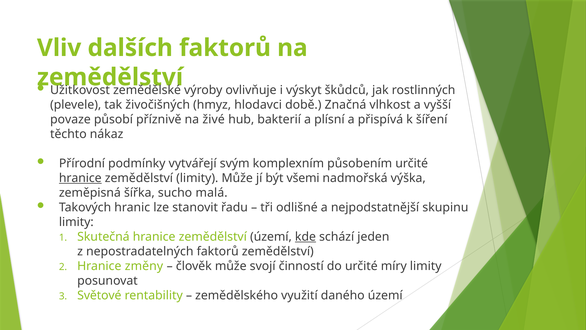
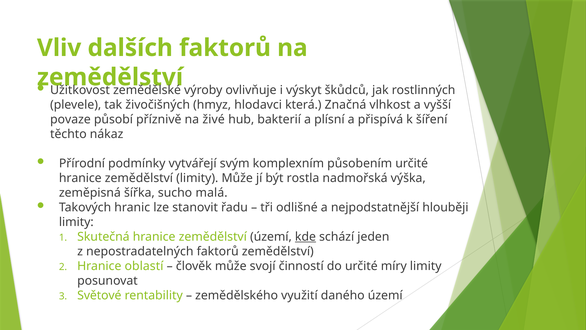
době: době -> která
hranice at (80, 178) underline: present -> none
všemi: všemi -> rostla
skupinu: skupinu -> hlouběji
změny: změny -> oblastí
